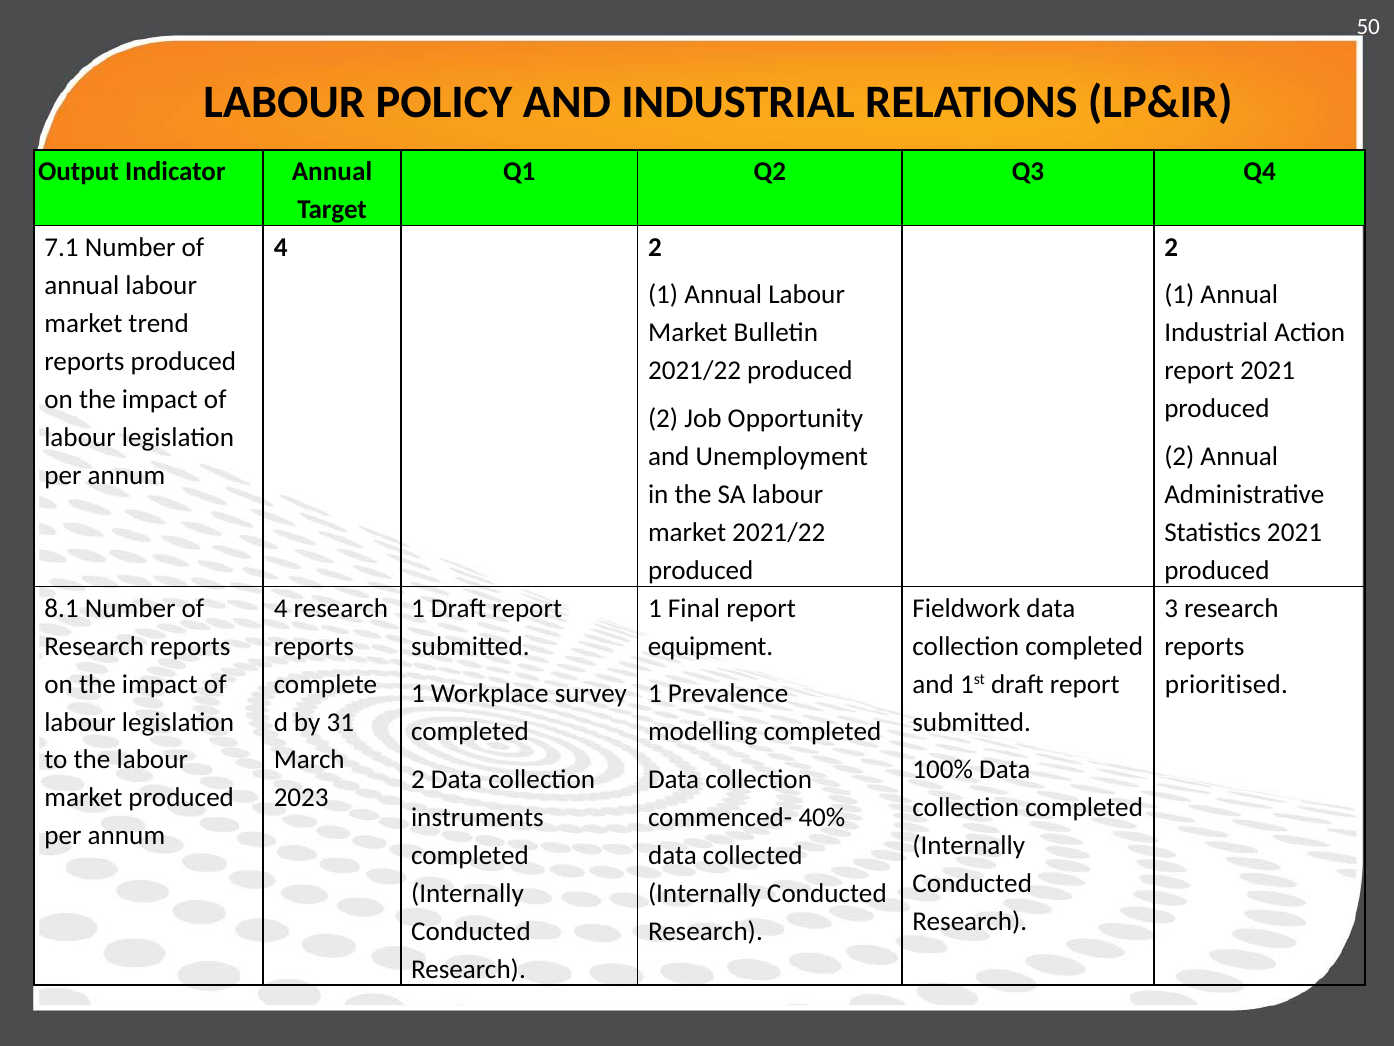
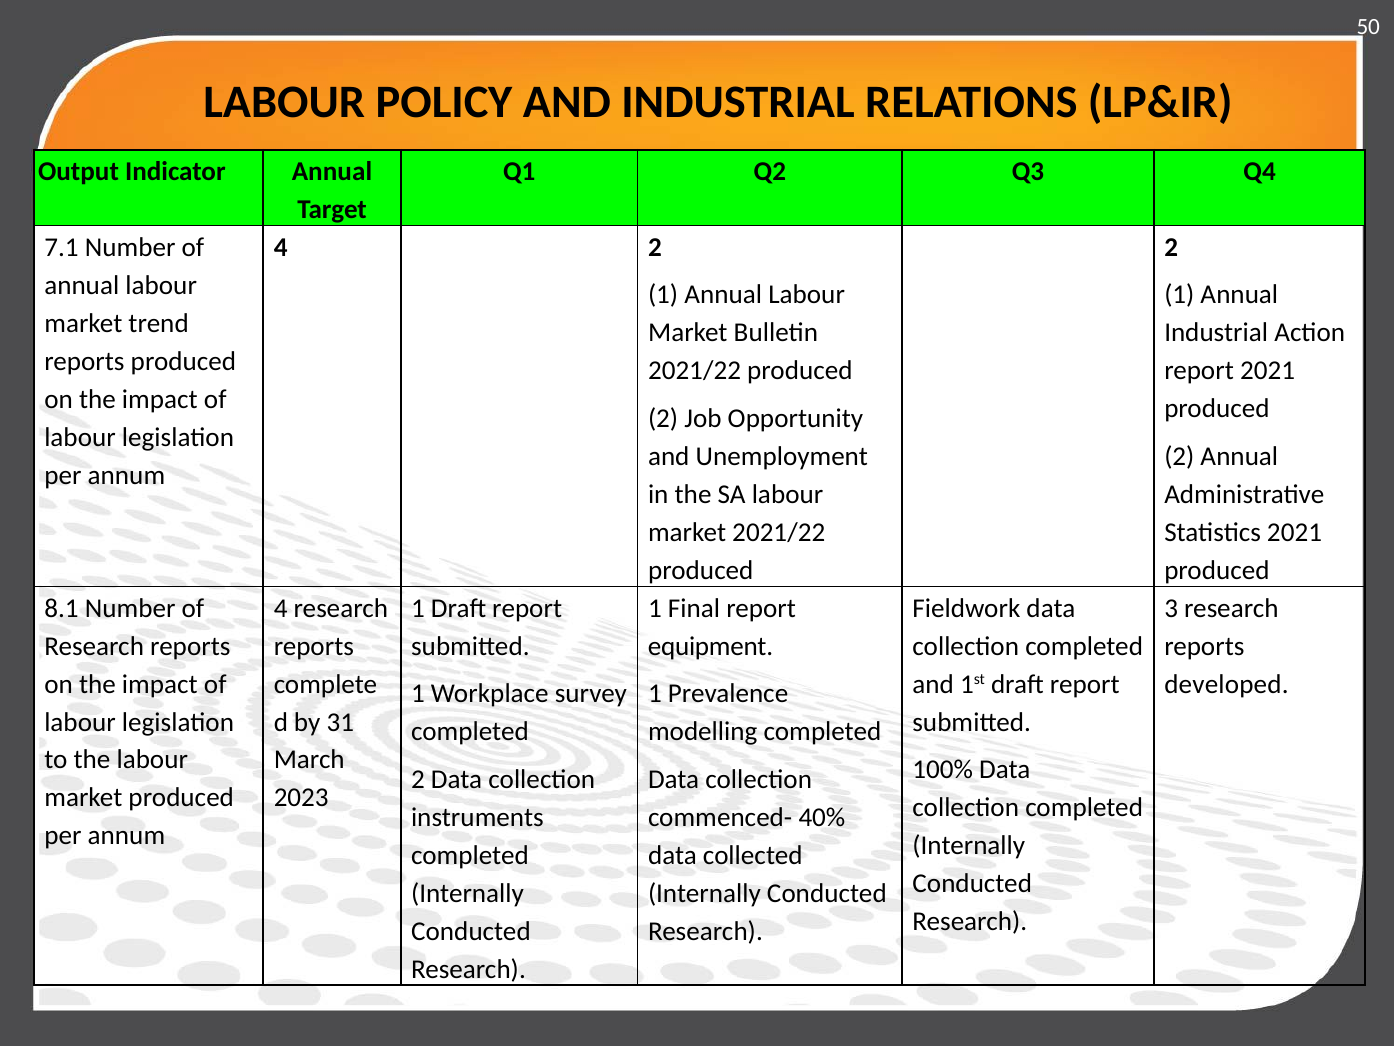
prioritised: prioritised -> developed
